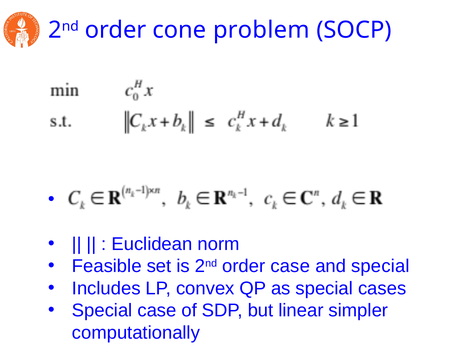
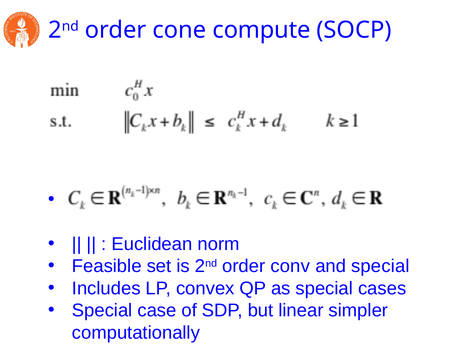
problem: problem -> compute
order case: case -> conv
